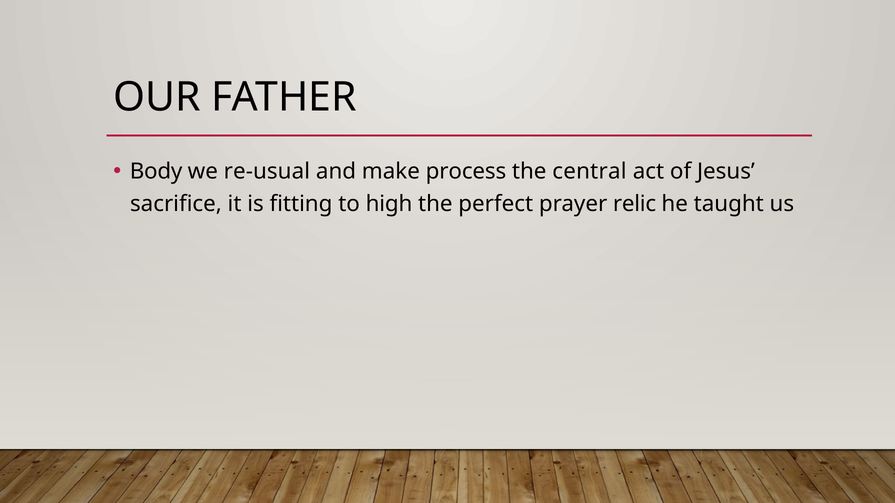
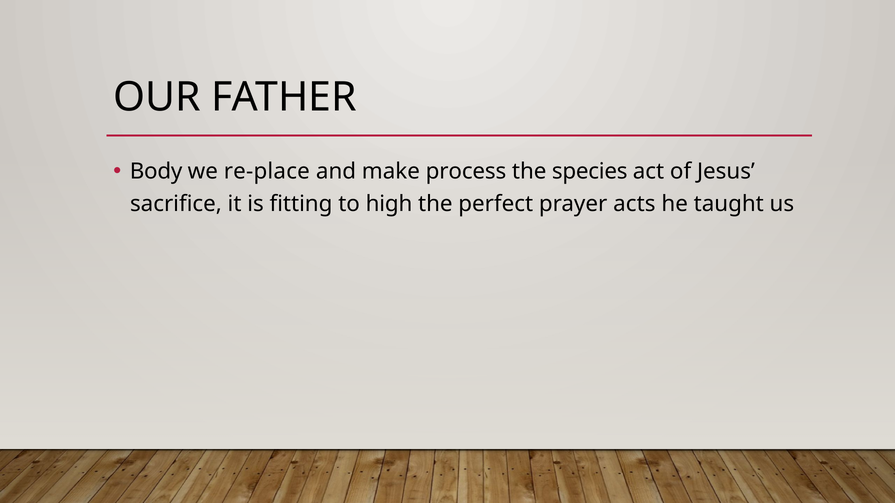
re-usual: re-usual -> re-place
central: central -> species
relic: relic -> acts
